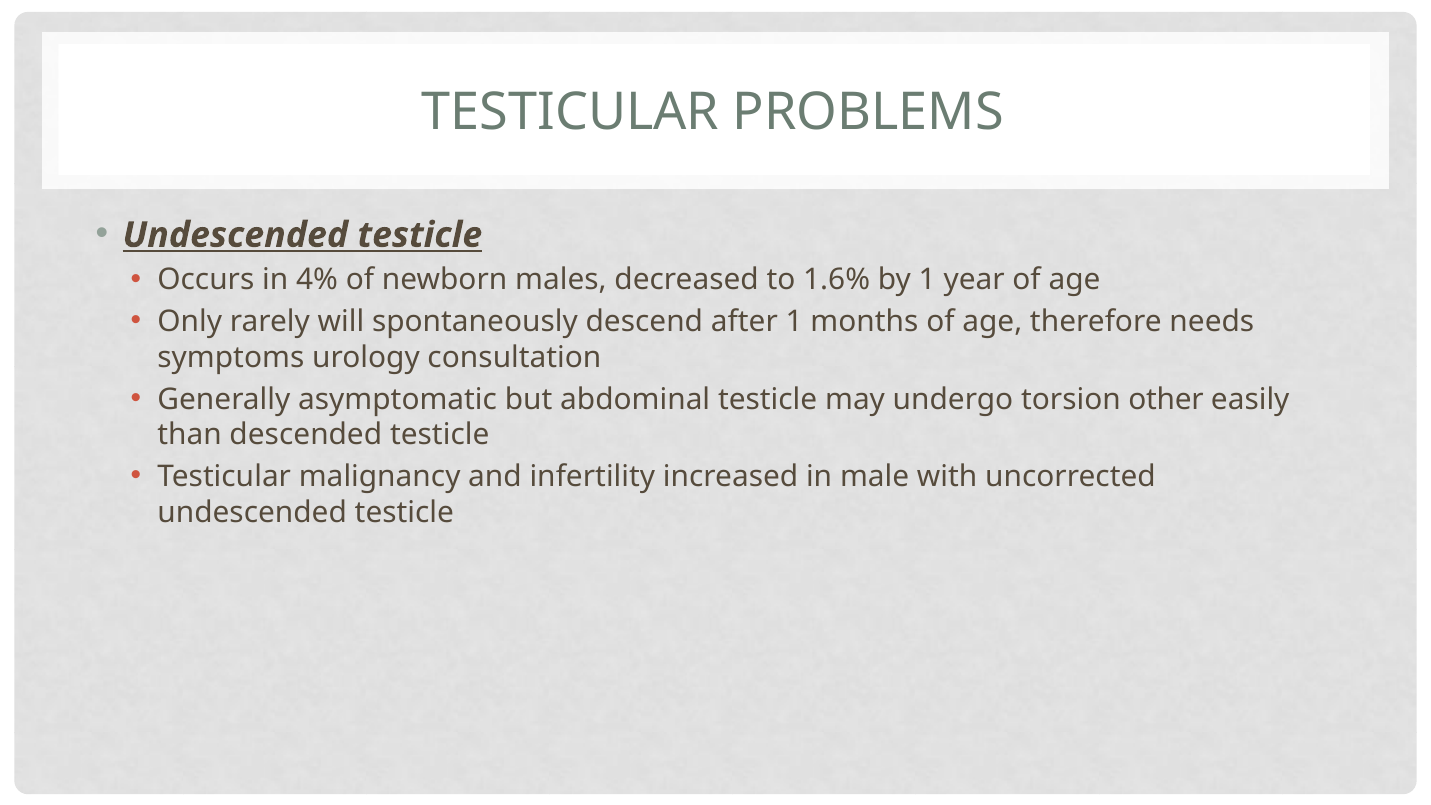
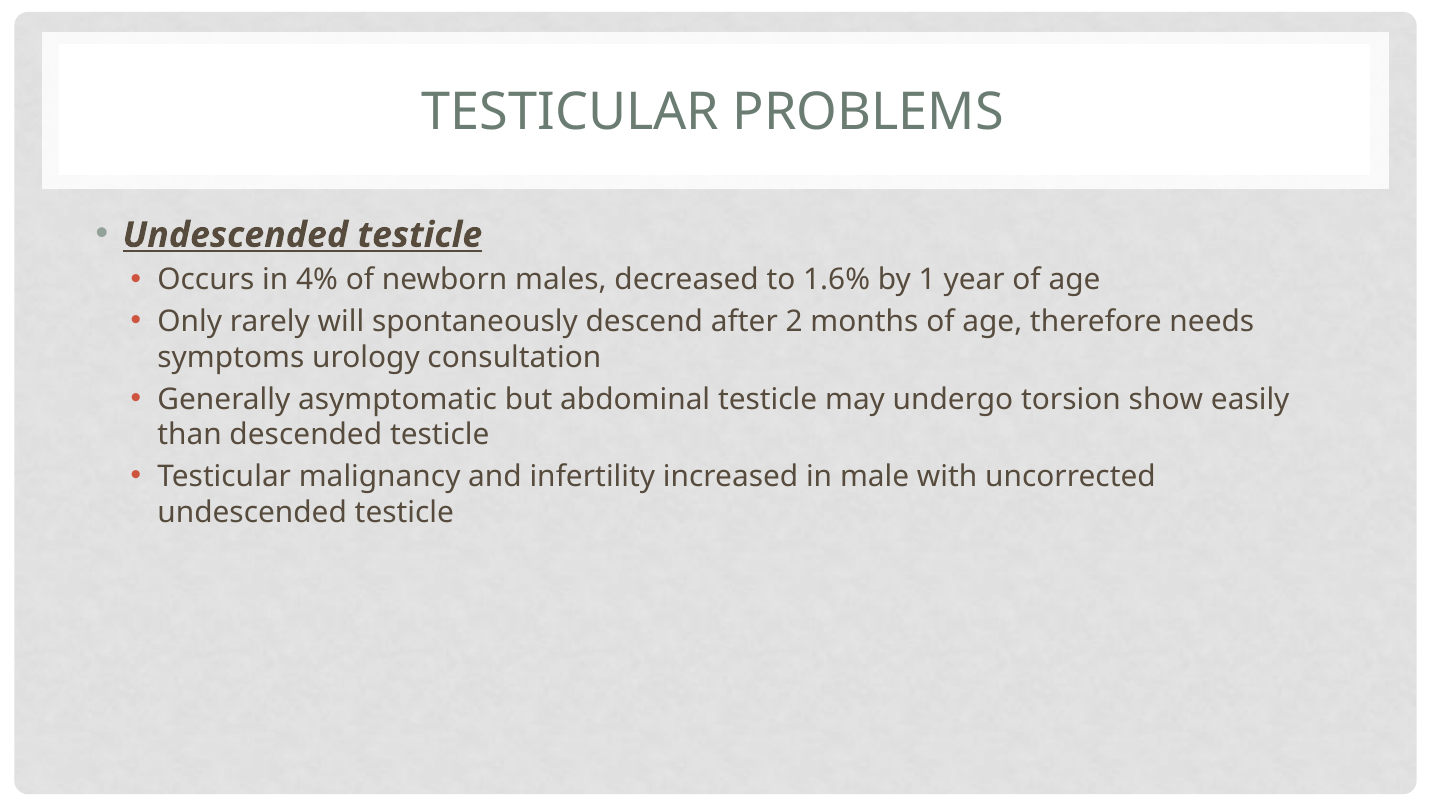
after 1: 1 -> 2
other: other -> show
